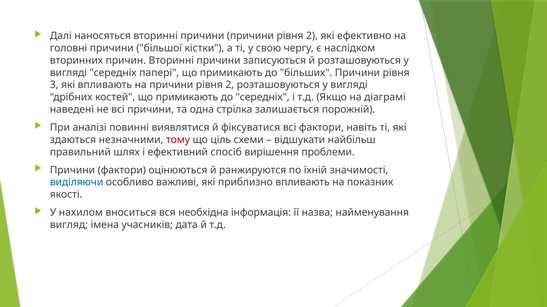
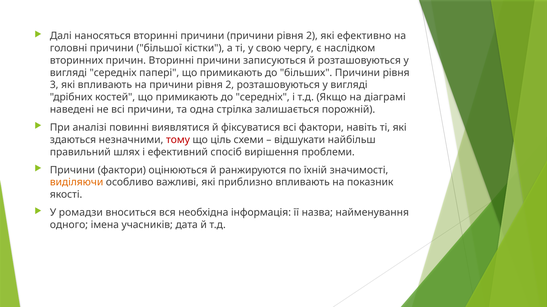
виділяючи colour: blue -> orange
нахилом: нахилом -> ромадзи
вигляд: вигляд -> одного
